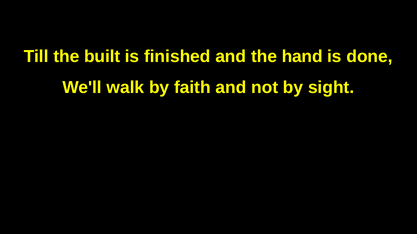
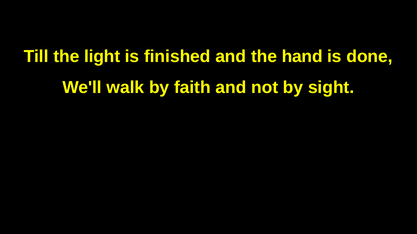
built: built -> light
